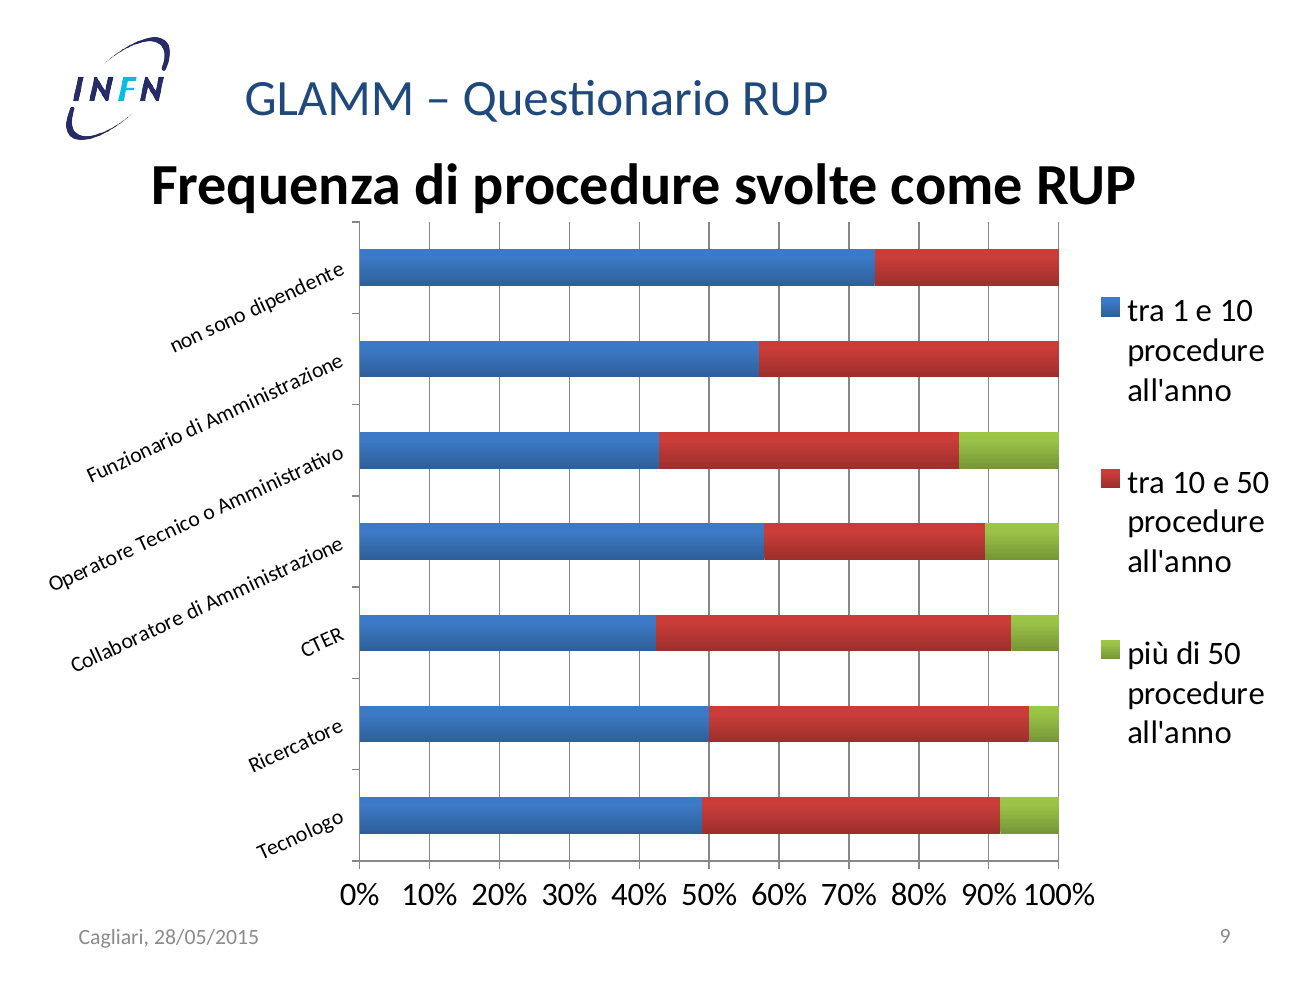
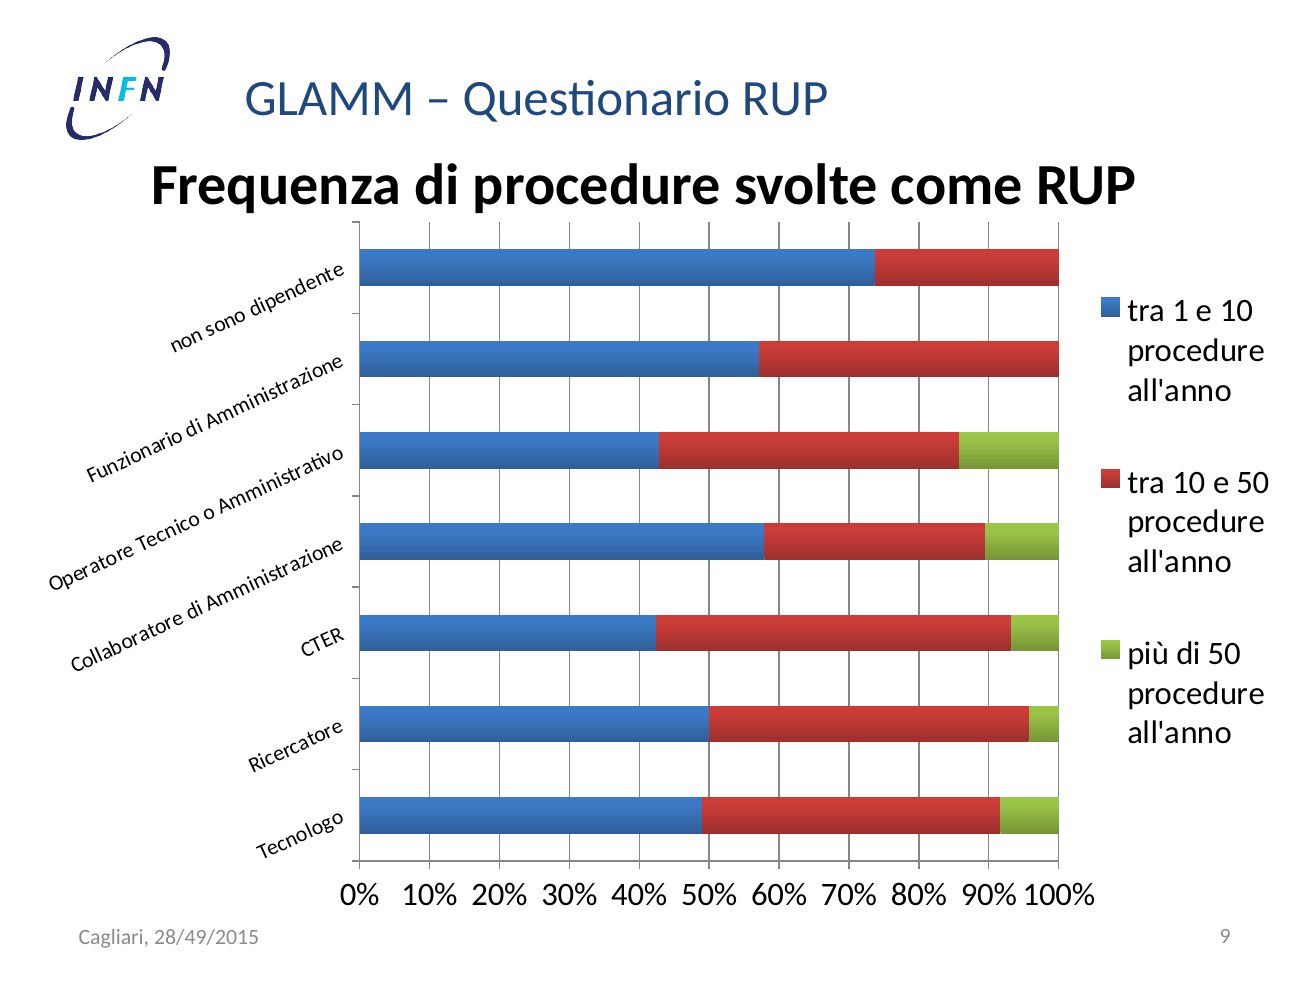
28/05/2015: 28/05/2015 -> 28/49/2015
